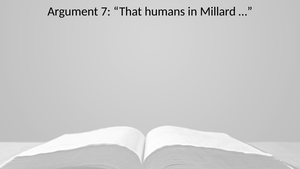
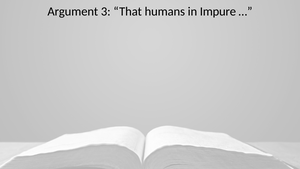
7: 7 -> 3
Millard: Millard -> Impure
